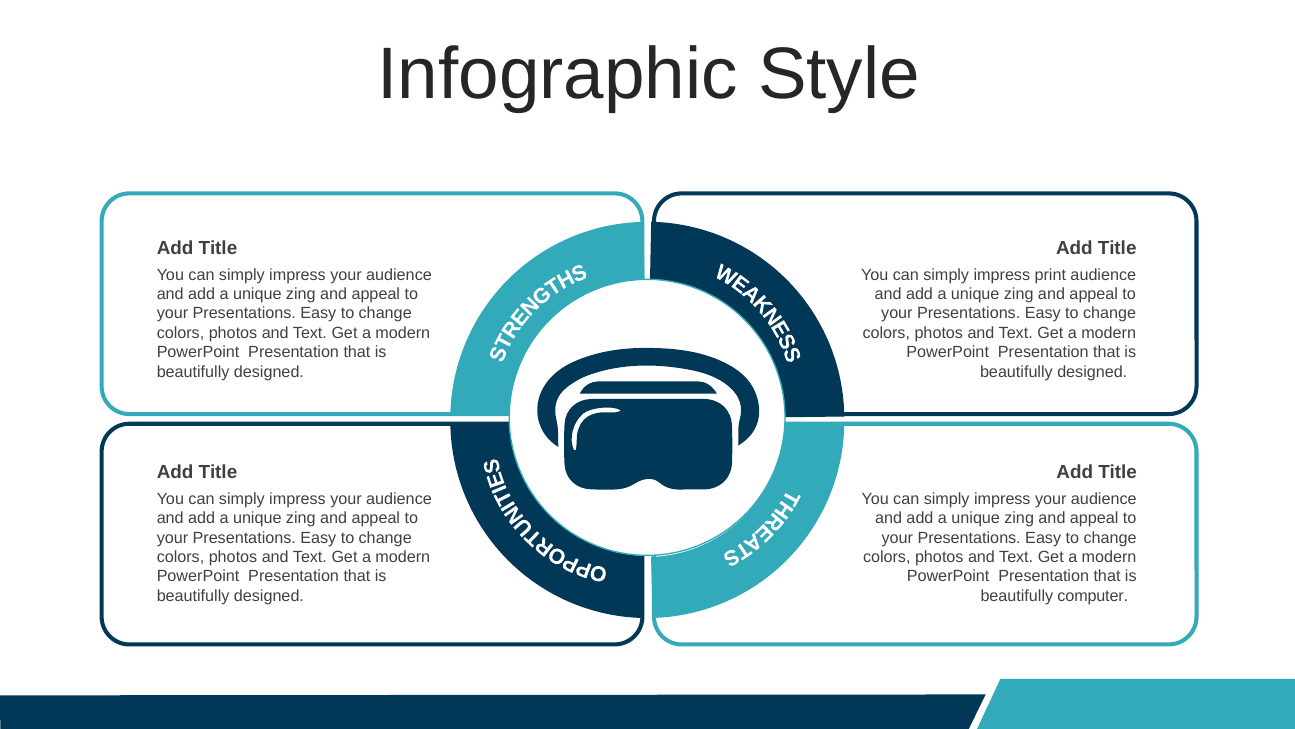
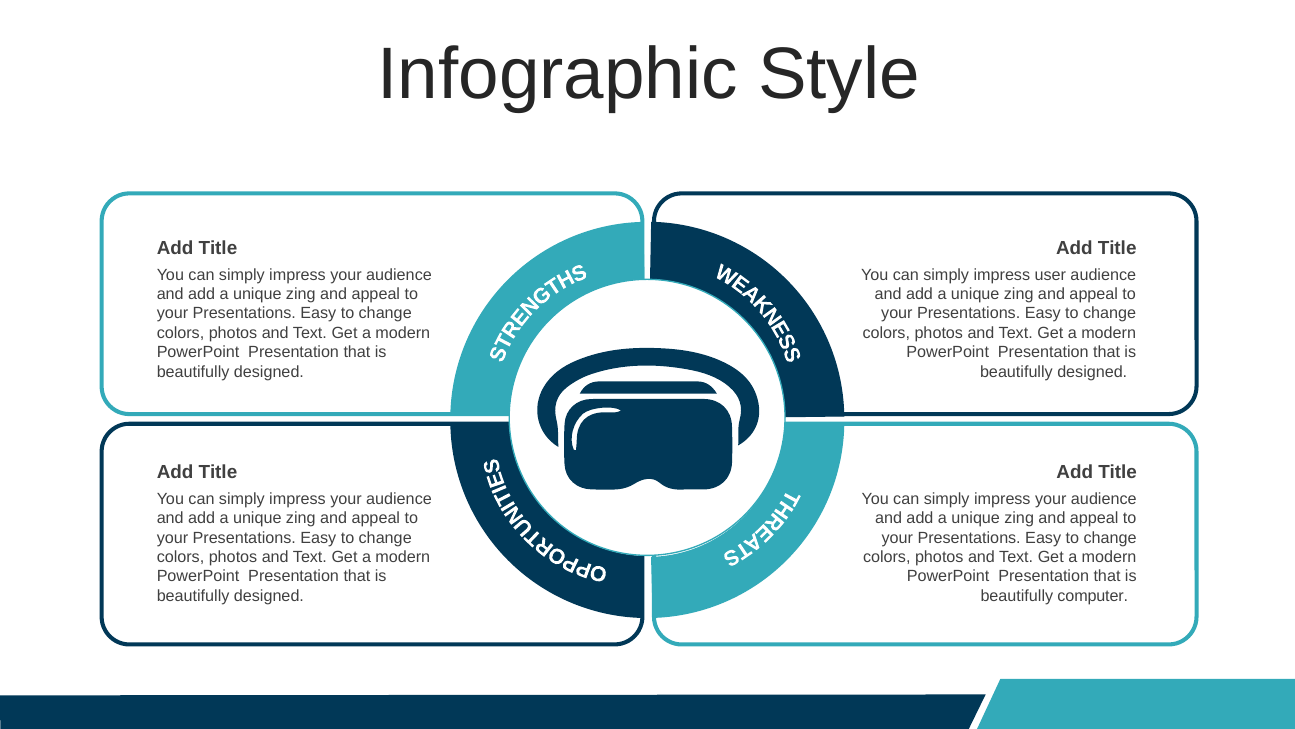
print: print -> user
